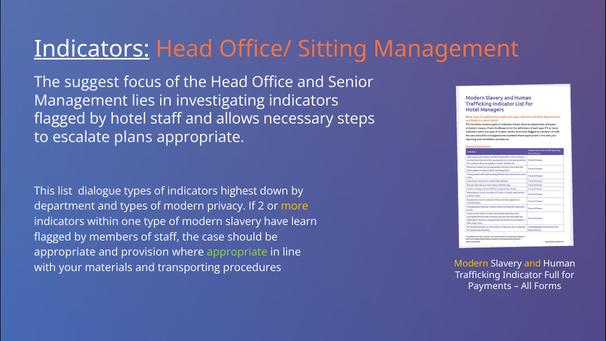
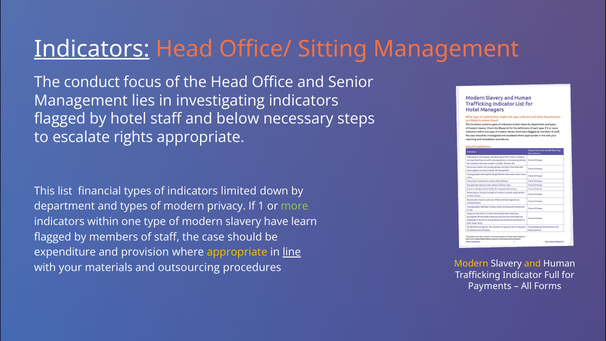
suggest: suggest -> conduct
allows: allows -> below
plans: plans -> rights
dialogue: dialogue -> financial
highest: highest -> limited
2: 2 -> 1
more colour: yellow -> light green
appropriate at (65, 252): appropriate -> expenditure
appropriate at (237, 252) colour: light green -> yellow
line underline: none -> present
transporting: transporting -> outsourcing
